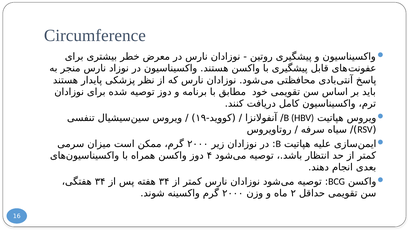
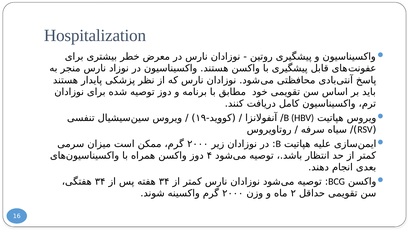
Circumference: Circumference -> Hospitalization
